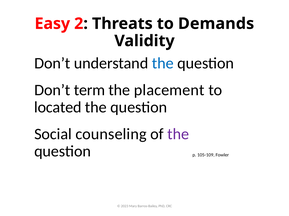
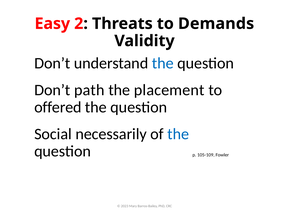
term: term -> path
located: located -> offered
counseling: counseling -> necessarily
the at (178, 134) colour: purple -> blue
